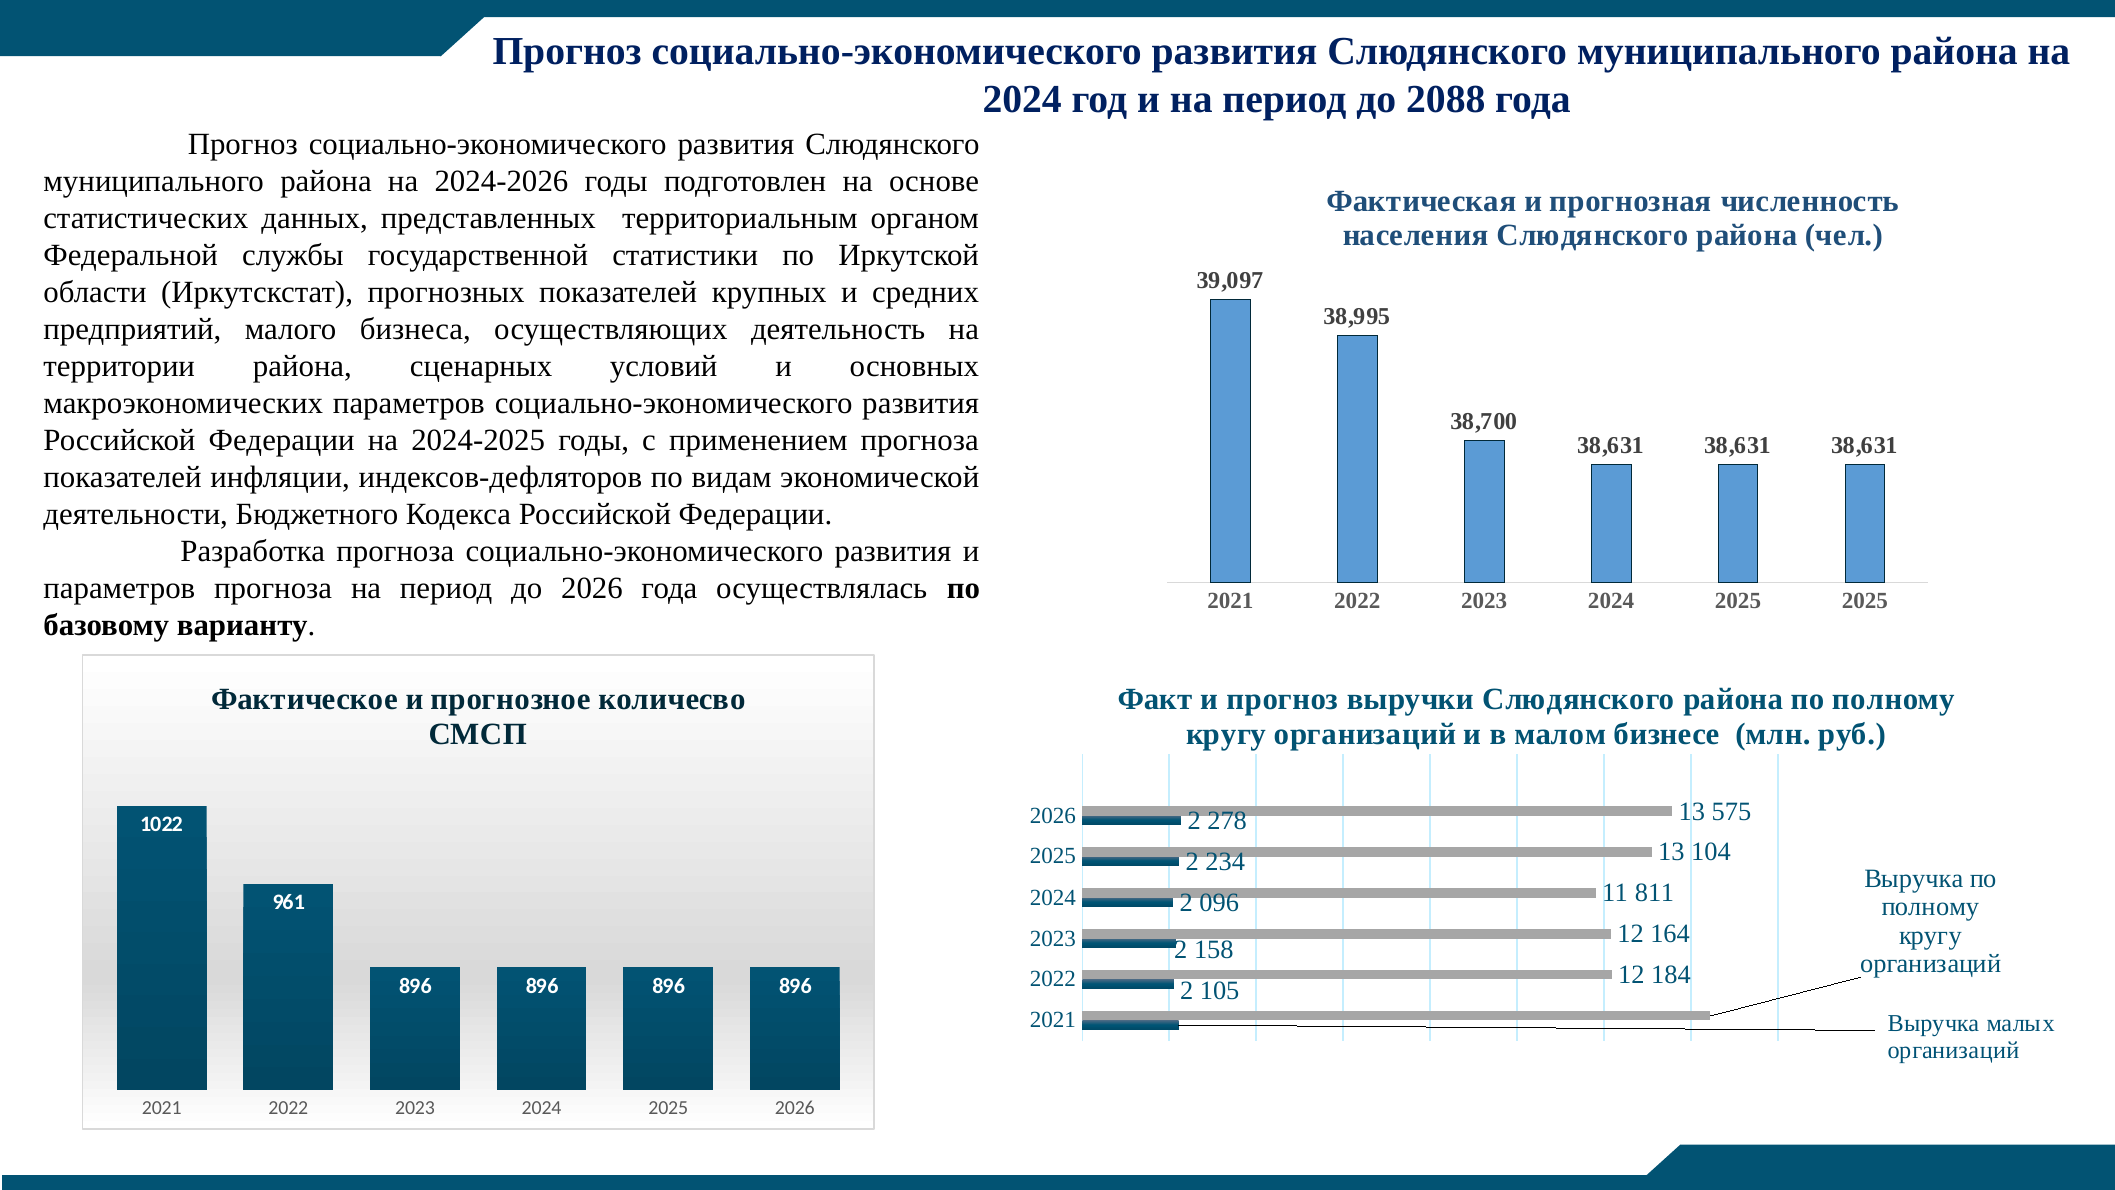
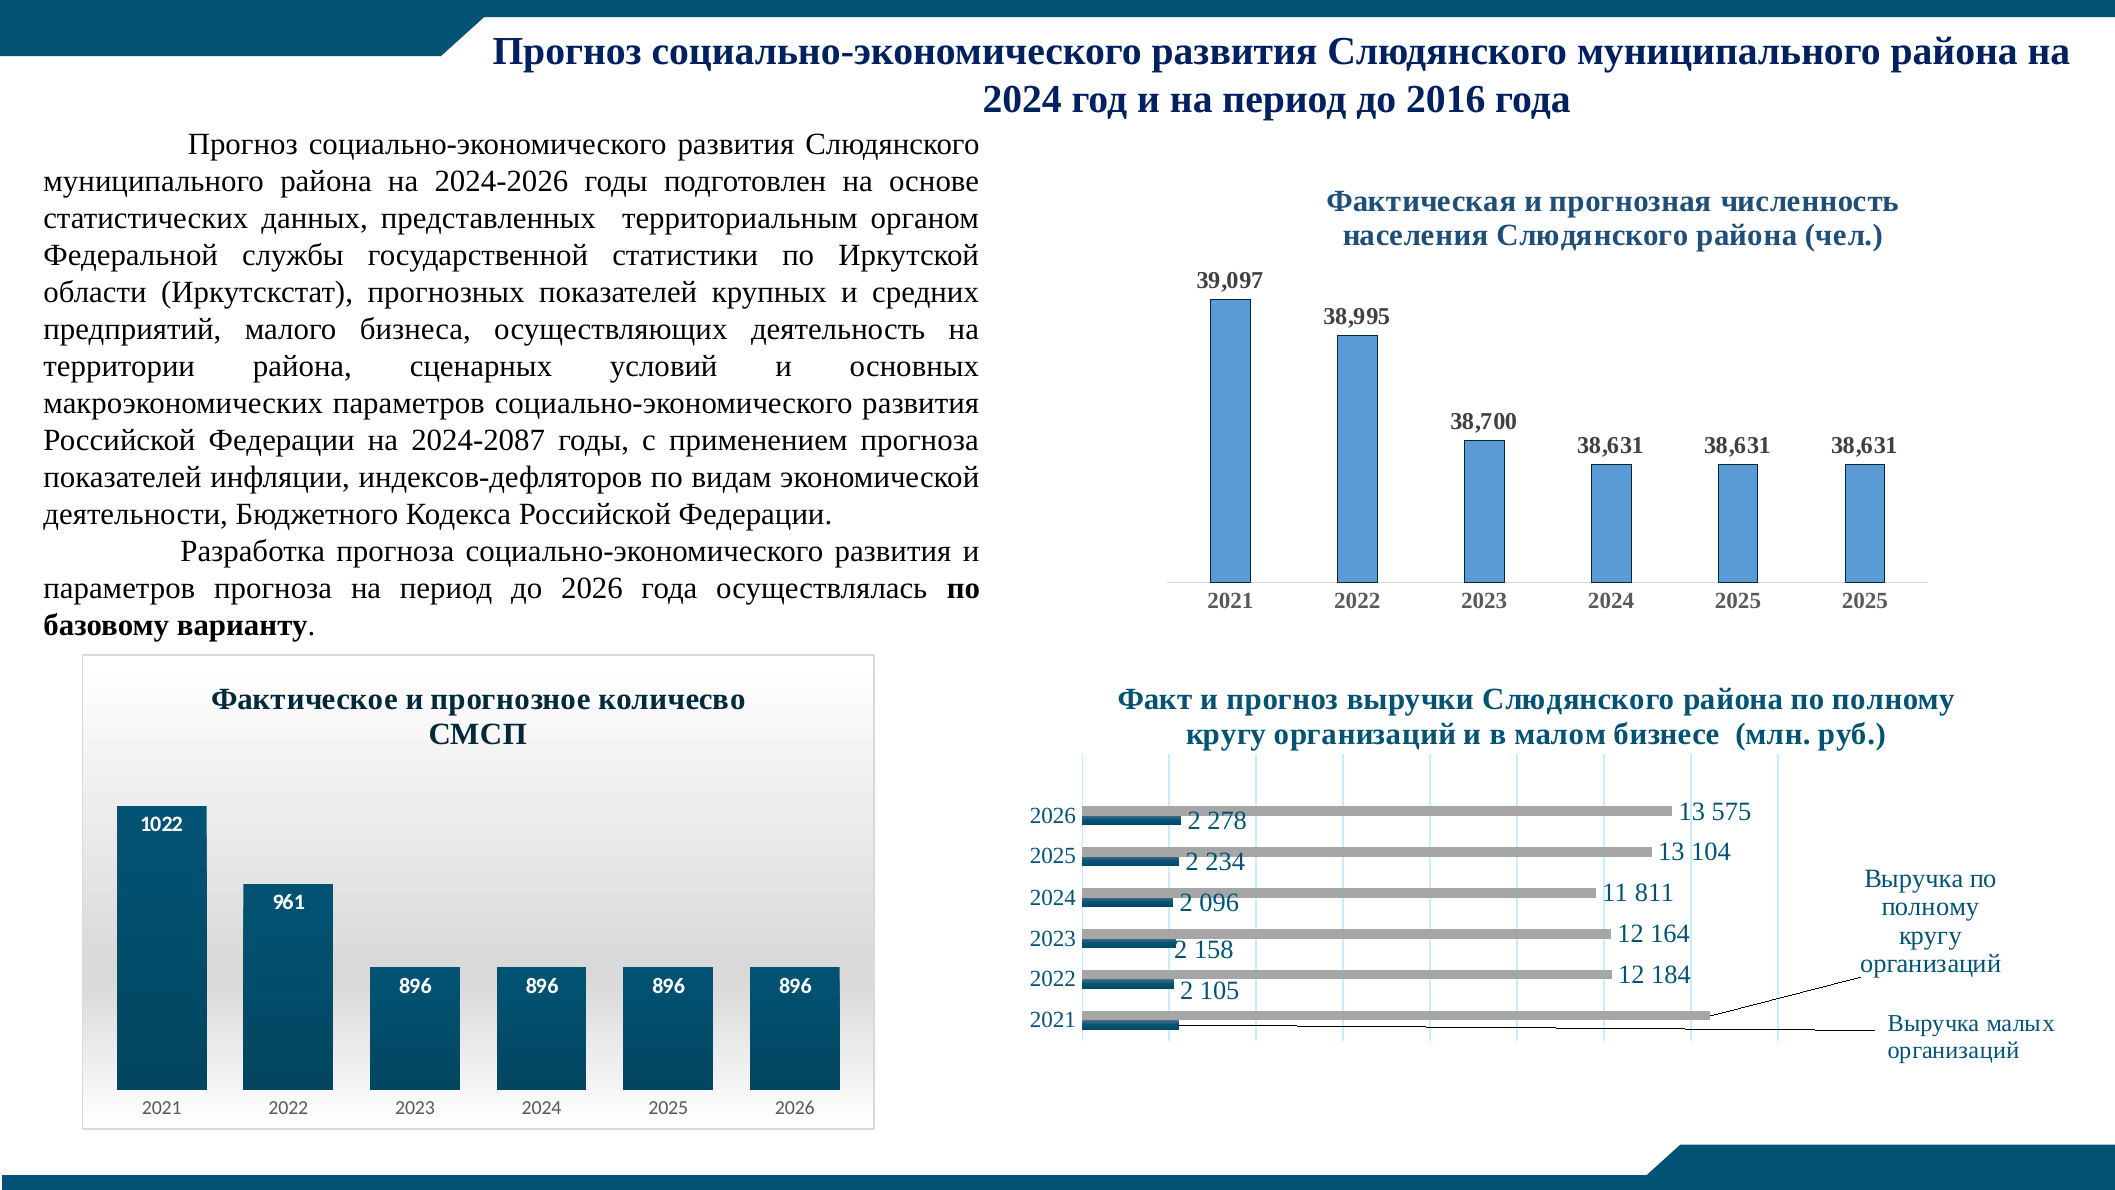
2088: 2088 -> 2016
2024-2025: 2024-2025 -> 2024-2087
